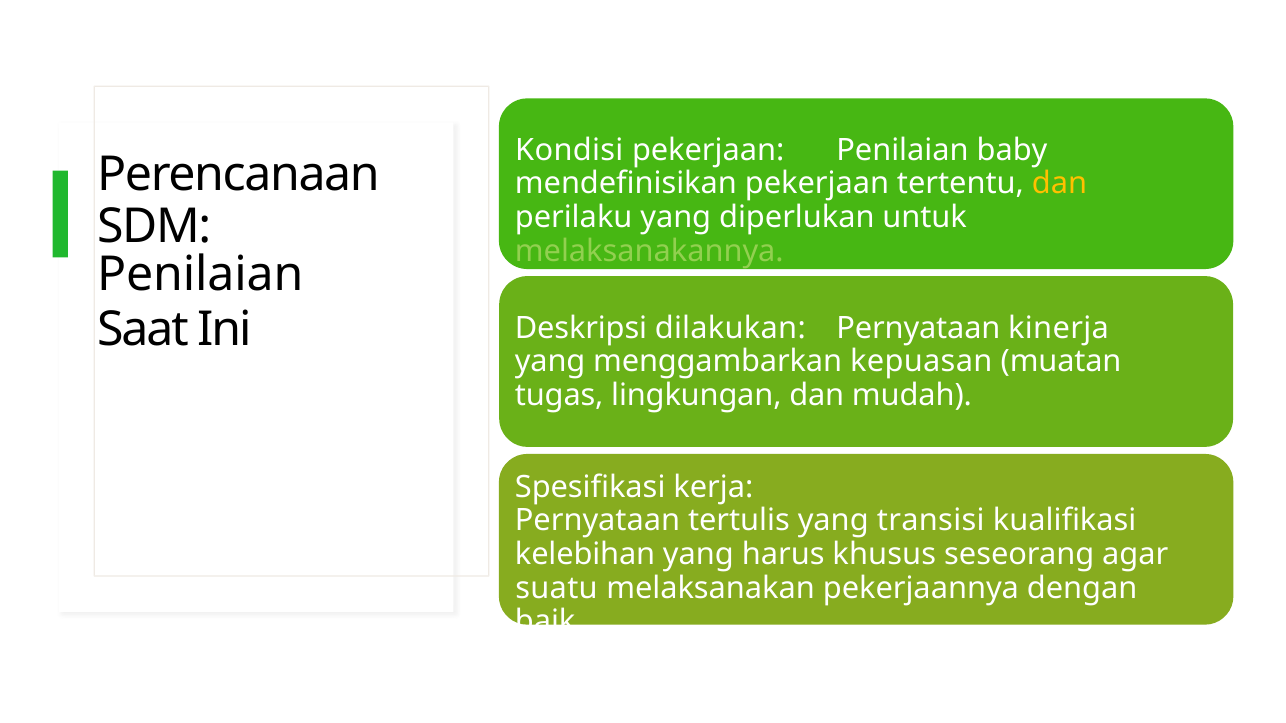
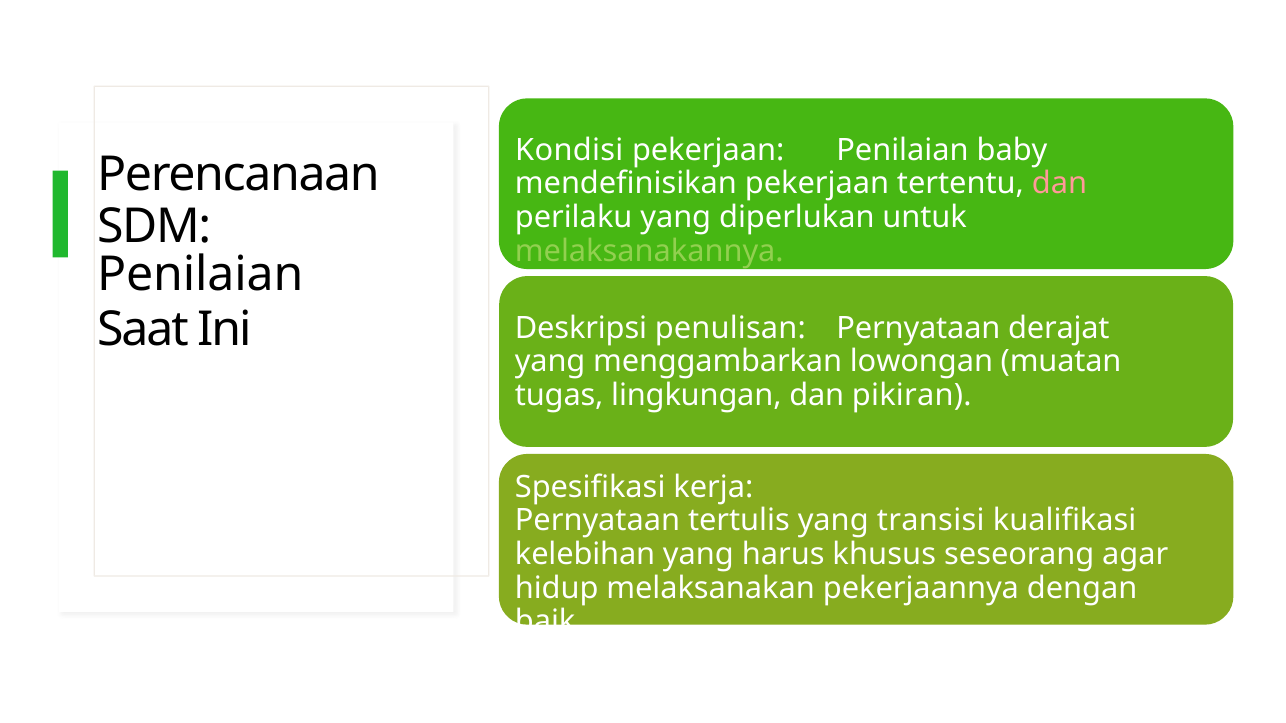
dan at (1059, 184) colour: yellow -> pink
dilakukan: dilakukan -> penulisan
kinerja: kinerja -> derajat
kepuasan: kepuasan -> lowongan
mudah: mudah -> pikiran
suatu: suatu -> hidup
